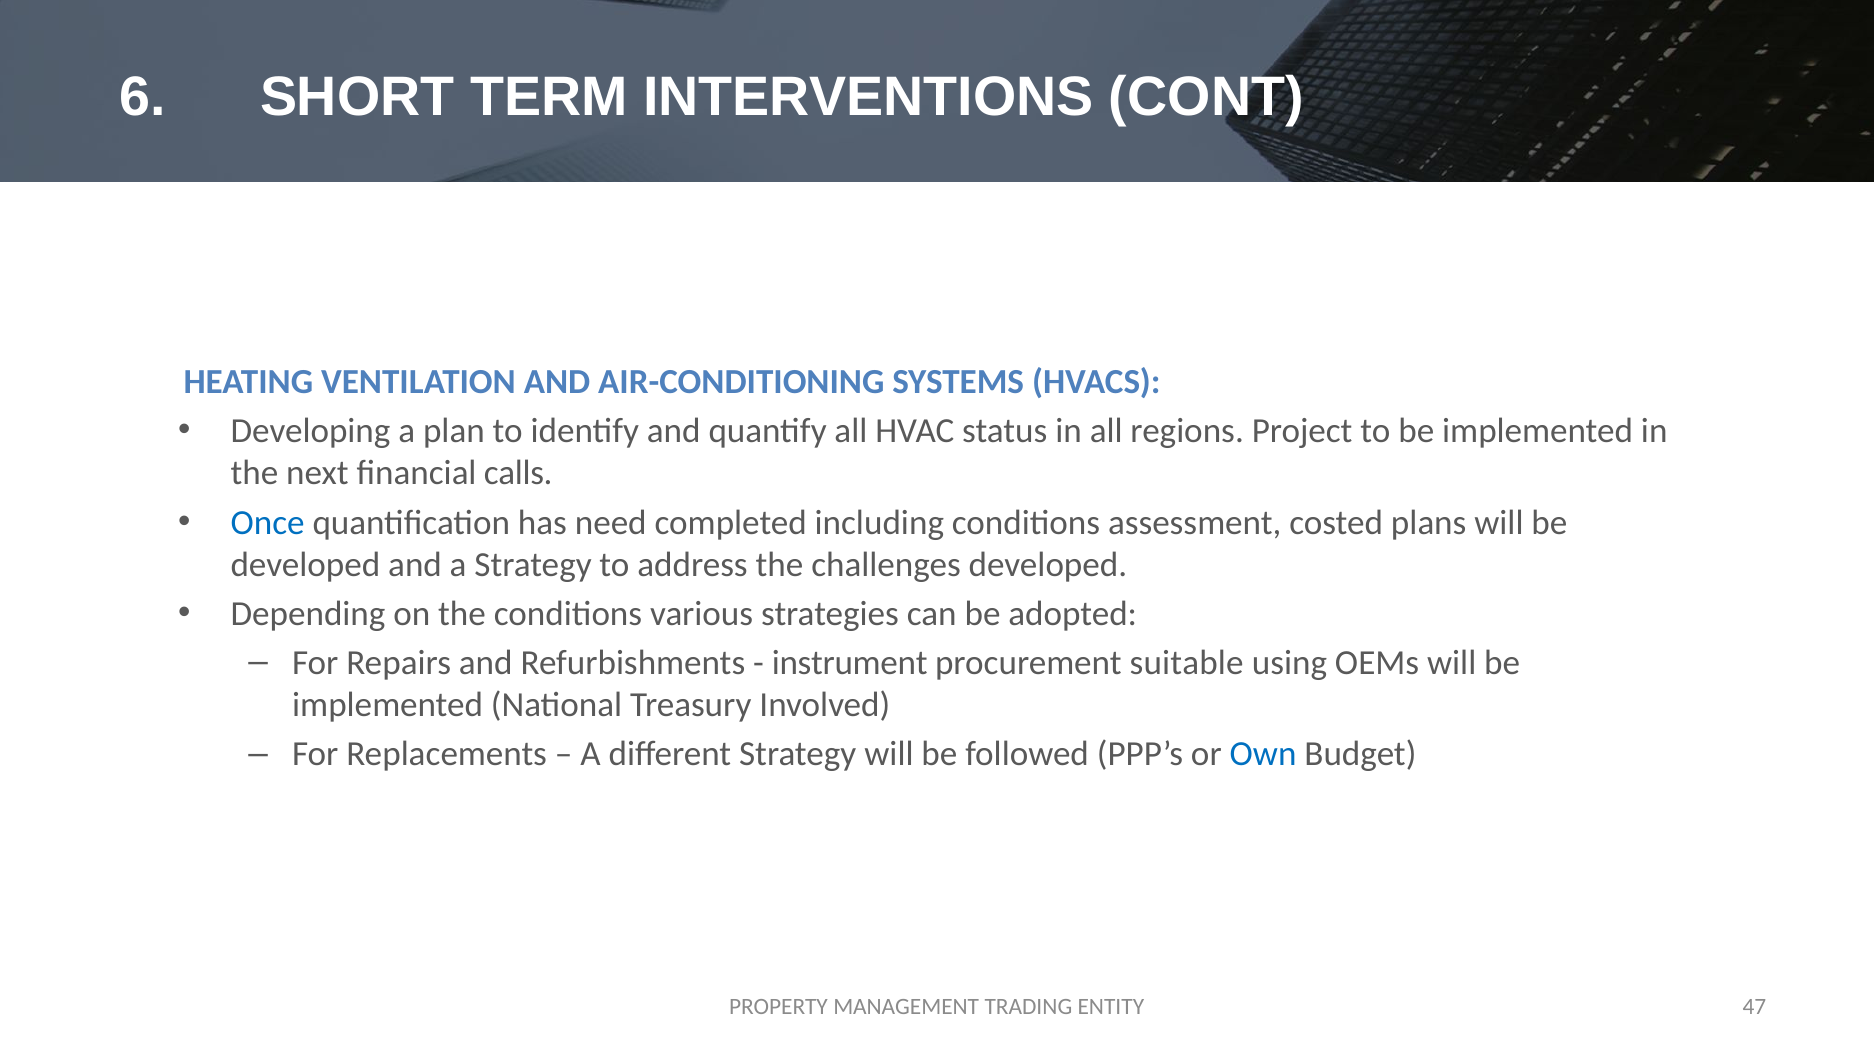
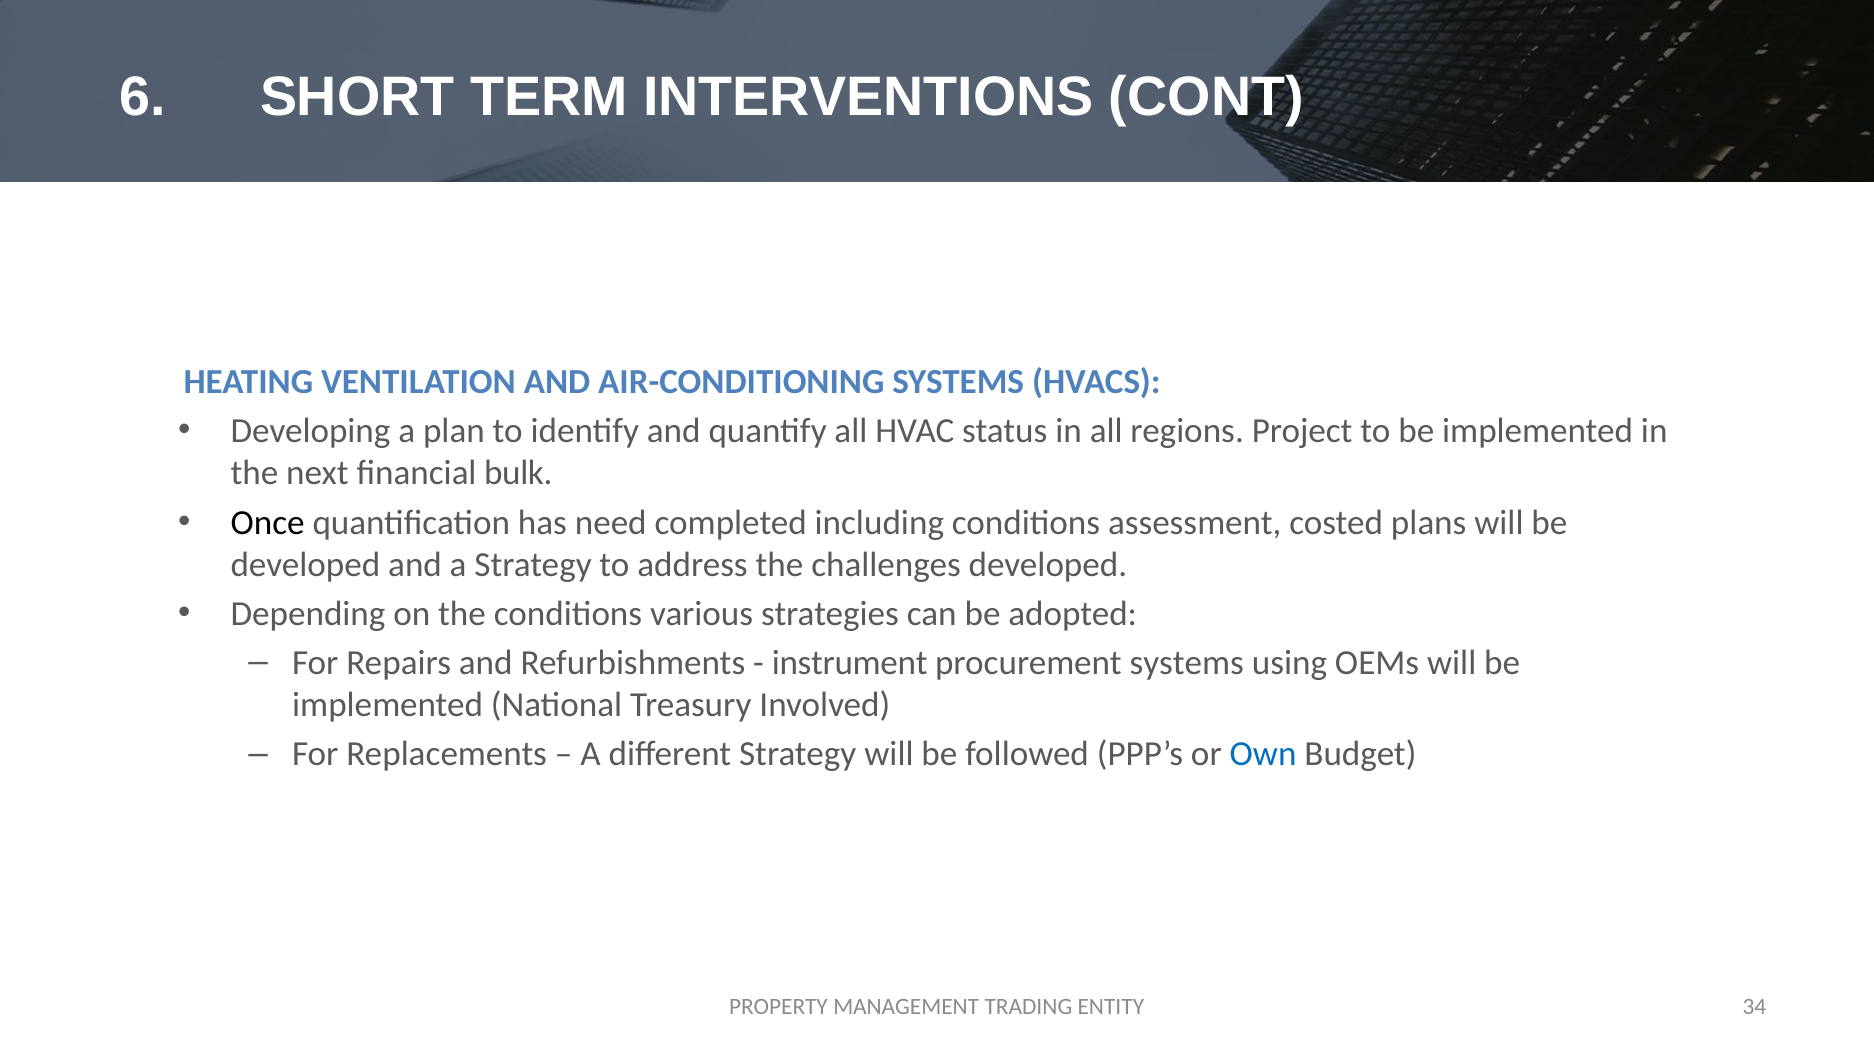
calls: calls -> bulk
Once colour: blue -> black
procurement suitable: suitable -> systems
47: 47 -> 34
